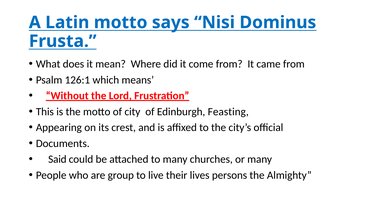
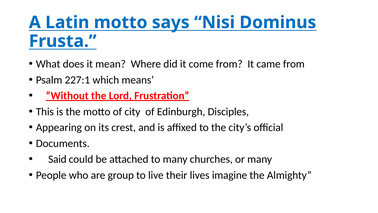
126:1: 126:1 -> 227:1
Feasting: Feasting -> Disciples
persons: persons -> imagine
